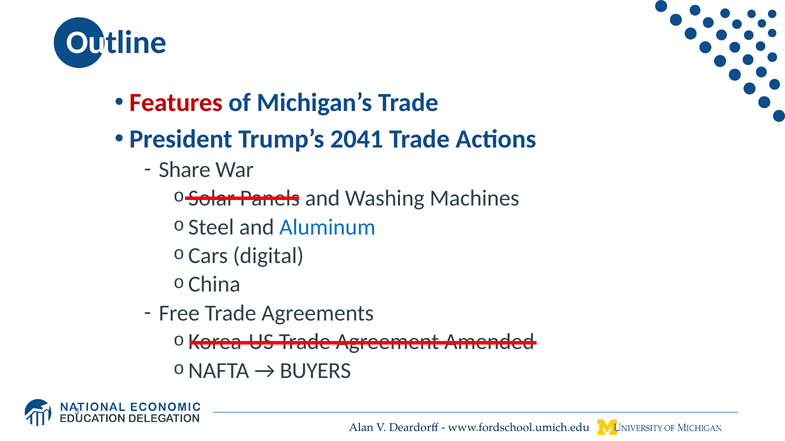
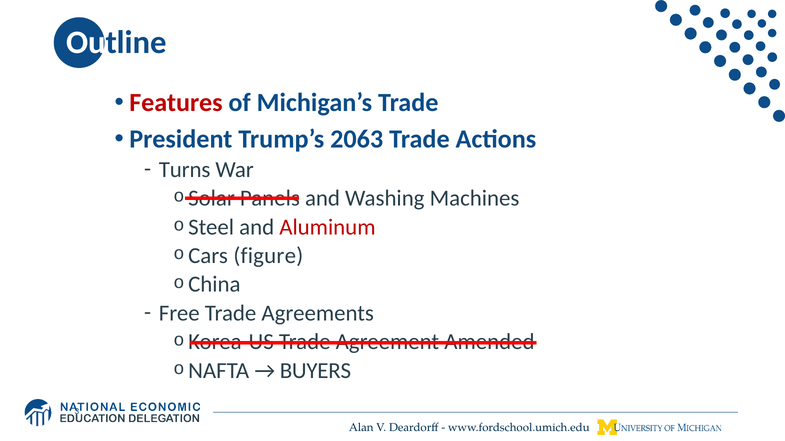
2041: 2041 -> 2063
Share: Share -> Turns
Aluminum colour: blue -> red
digital: digital -> figure
